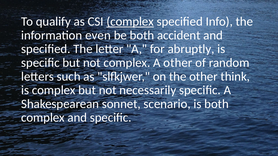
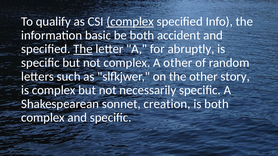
even: even -> basic
The at (83, 49) underline: none -> present
think: think -> story
scenario: scenario -> creation
